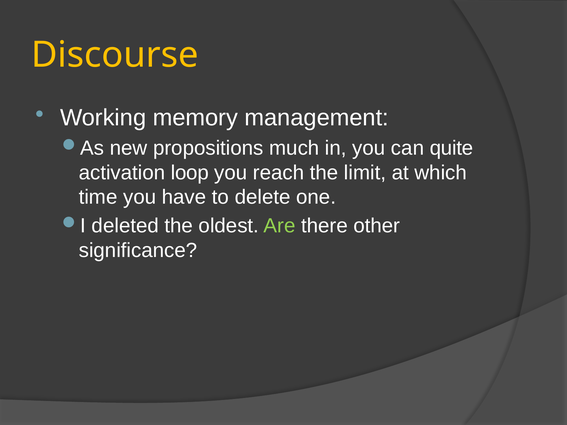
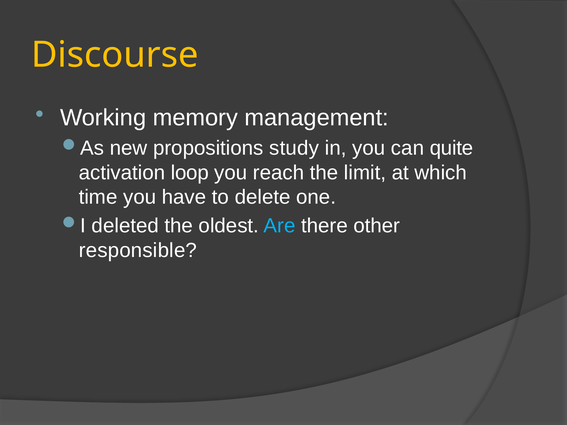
much: much -> study
Are colour: light green -> light blue
significance: significance -> responsible
